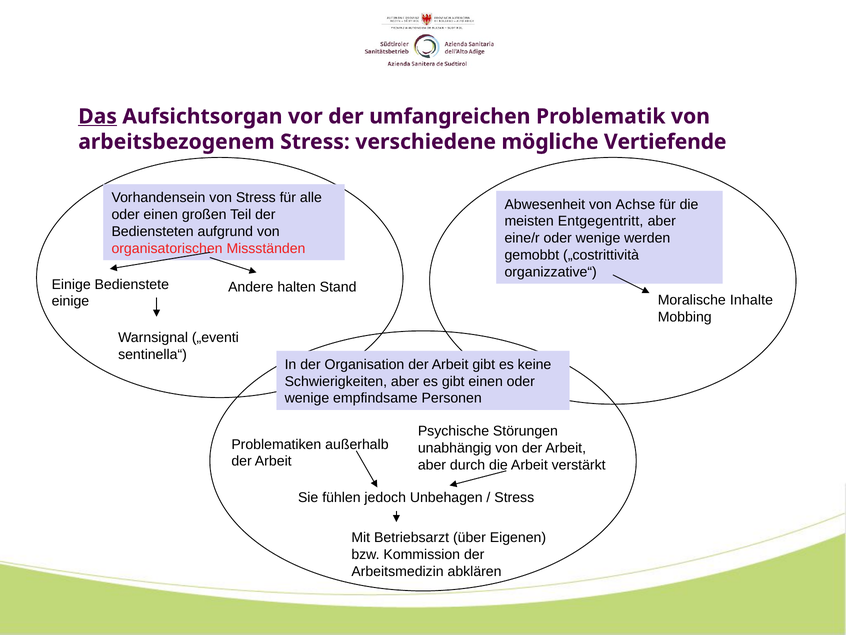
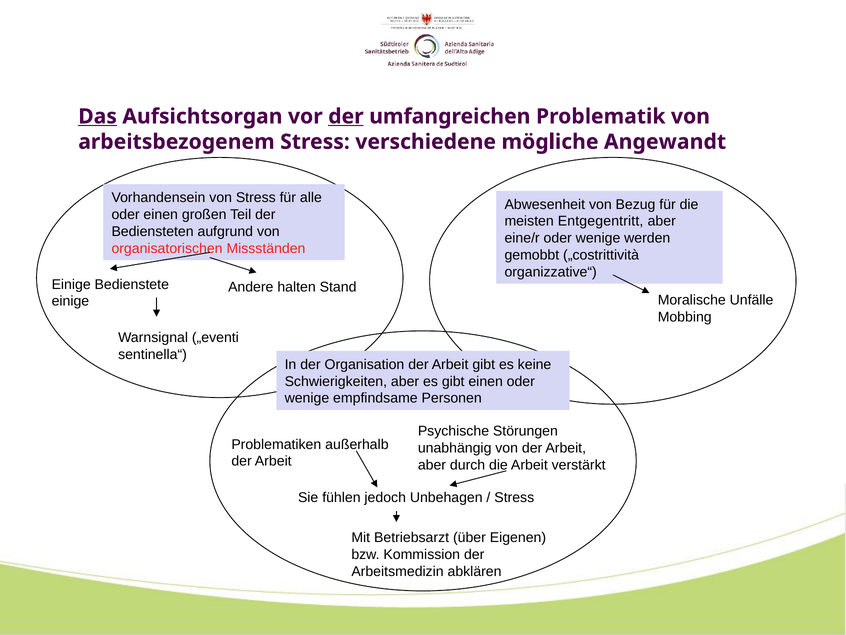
der at (346, 116) underline: none -> present
Vertiefende: Vertiefende -> Angewandt
Achse: Achse -> Bezug
Inhalte: Inhalte -> Unfälle
